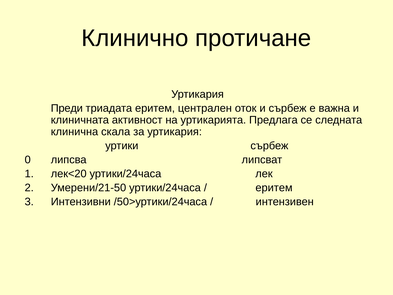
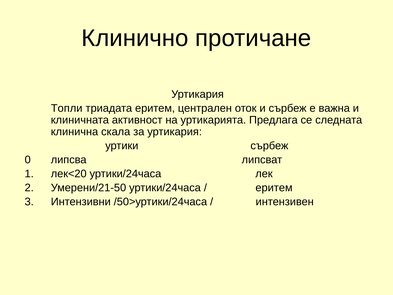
Преди: Преди -> Топли
